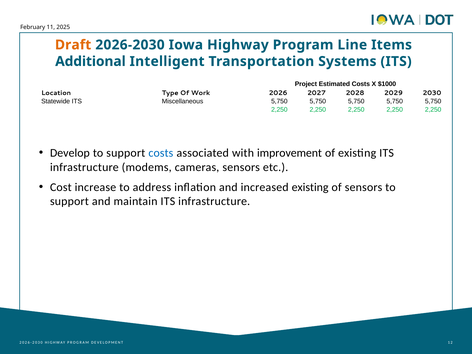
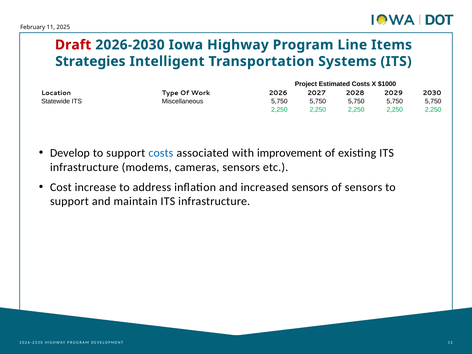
Draft colour: orange -> red
Additional: Additional -> Strategies
increased existing: existing -> sensors
